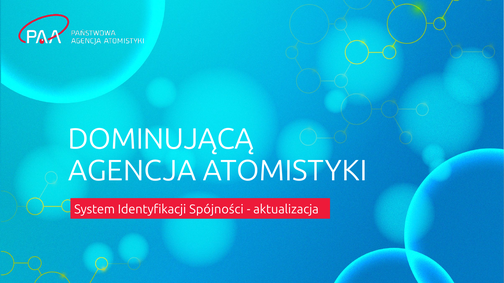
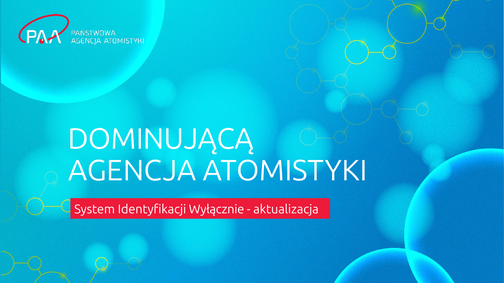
Spójności: Spójności -> Wyłącznie
